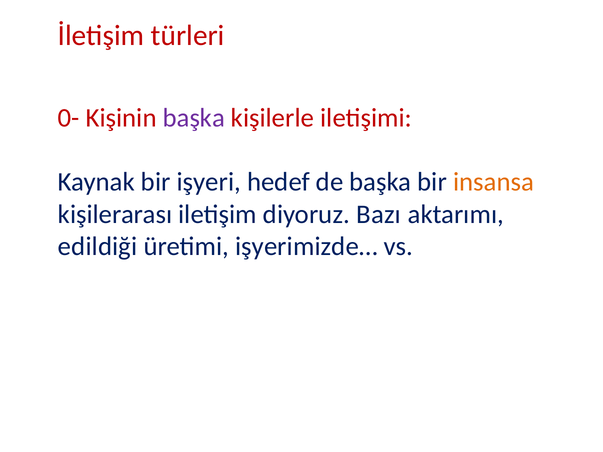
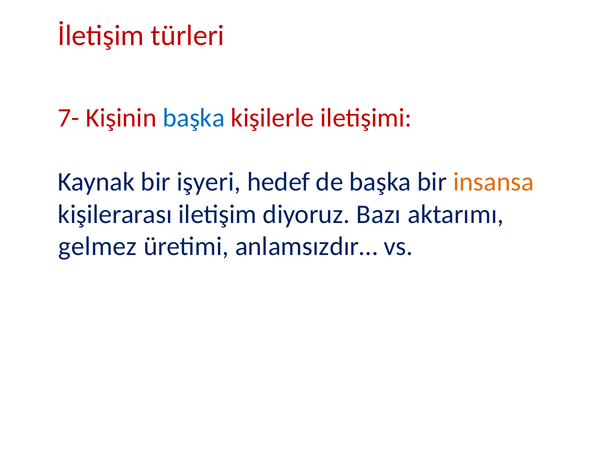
0-: 0- -> 7-
başka at (194, 118) colour: purple -> blue
edildiği: edildiği -> gelmez
işyerimizde…: işyerimizde… -> anlamsızdır…
